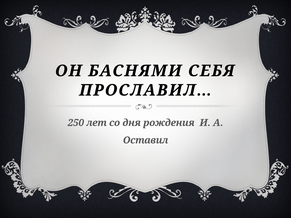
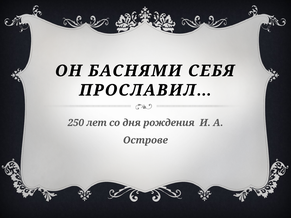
Оставил: Оставил -> Острове
